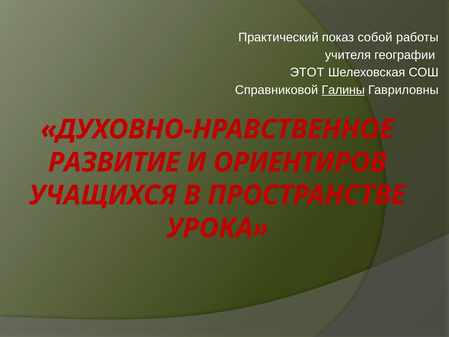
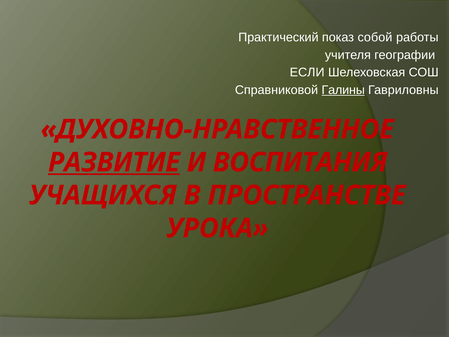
ЭТОТ: ЭТОТ -> ЕСЛИ
РАЗВИТИЕ underline: none -> present
ОРИЕНТИРОВ: ОРИЕНТИРОВ -> ВОСПИТАНИЯ
